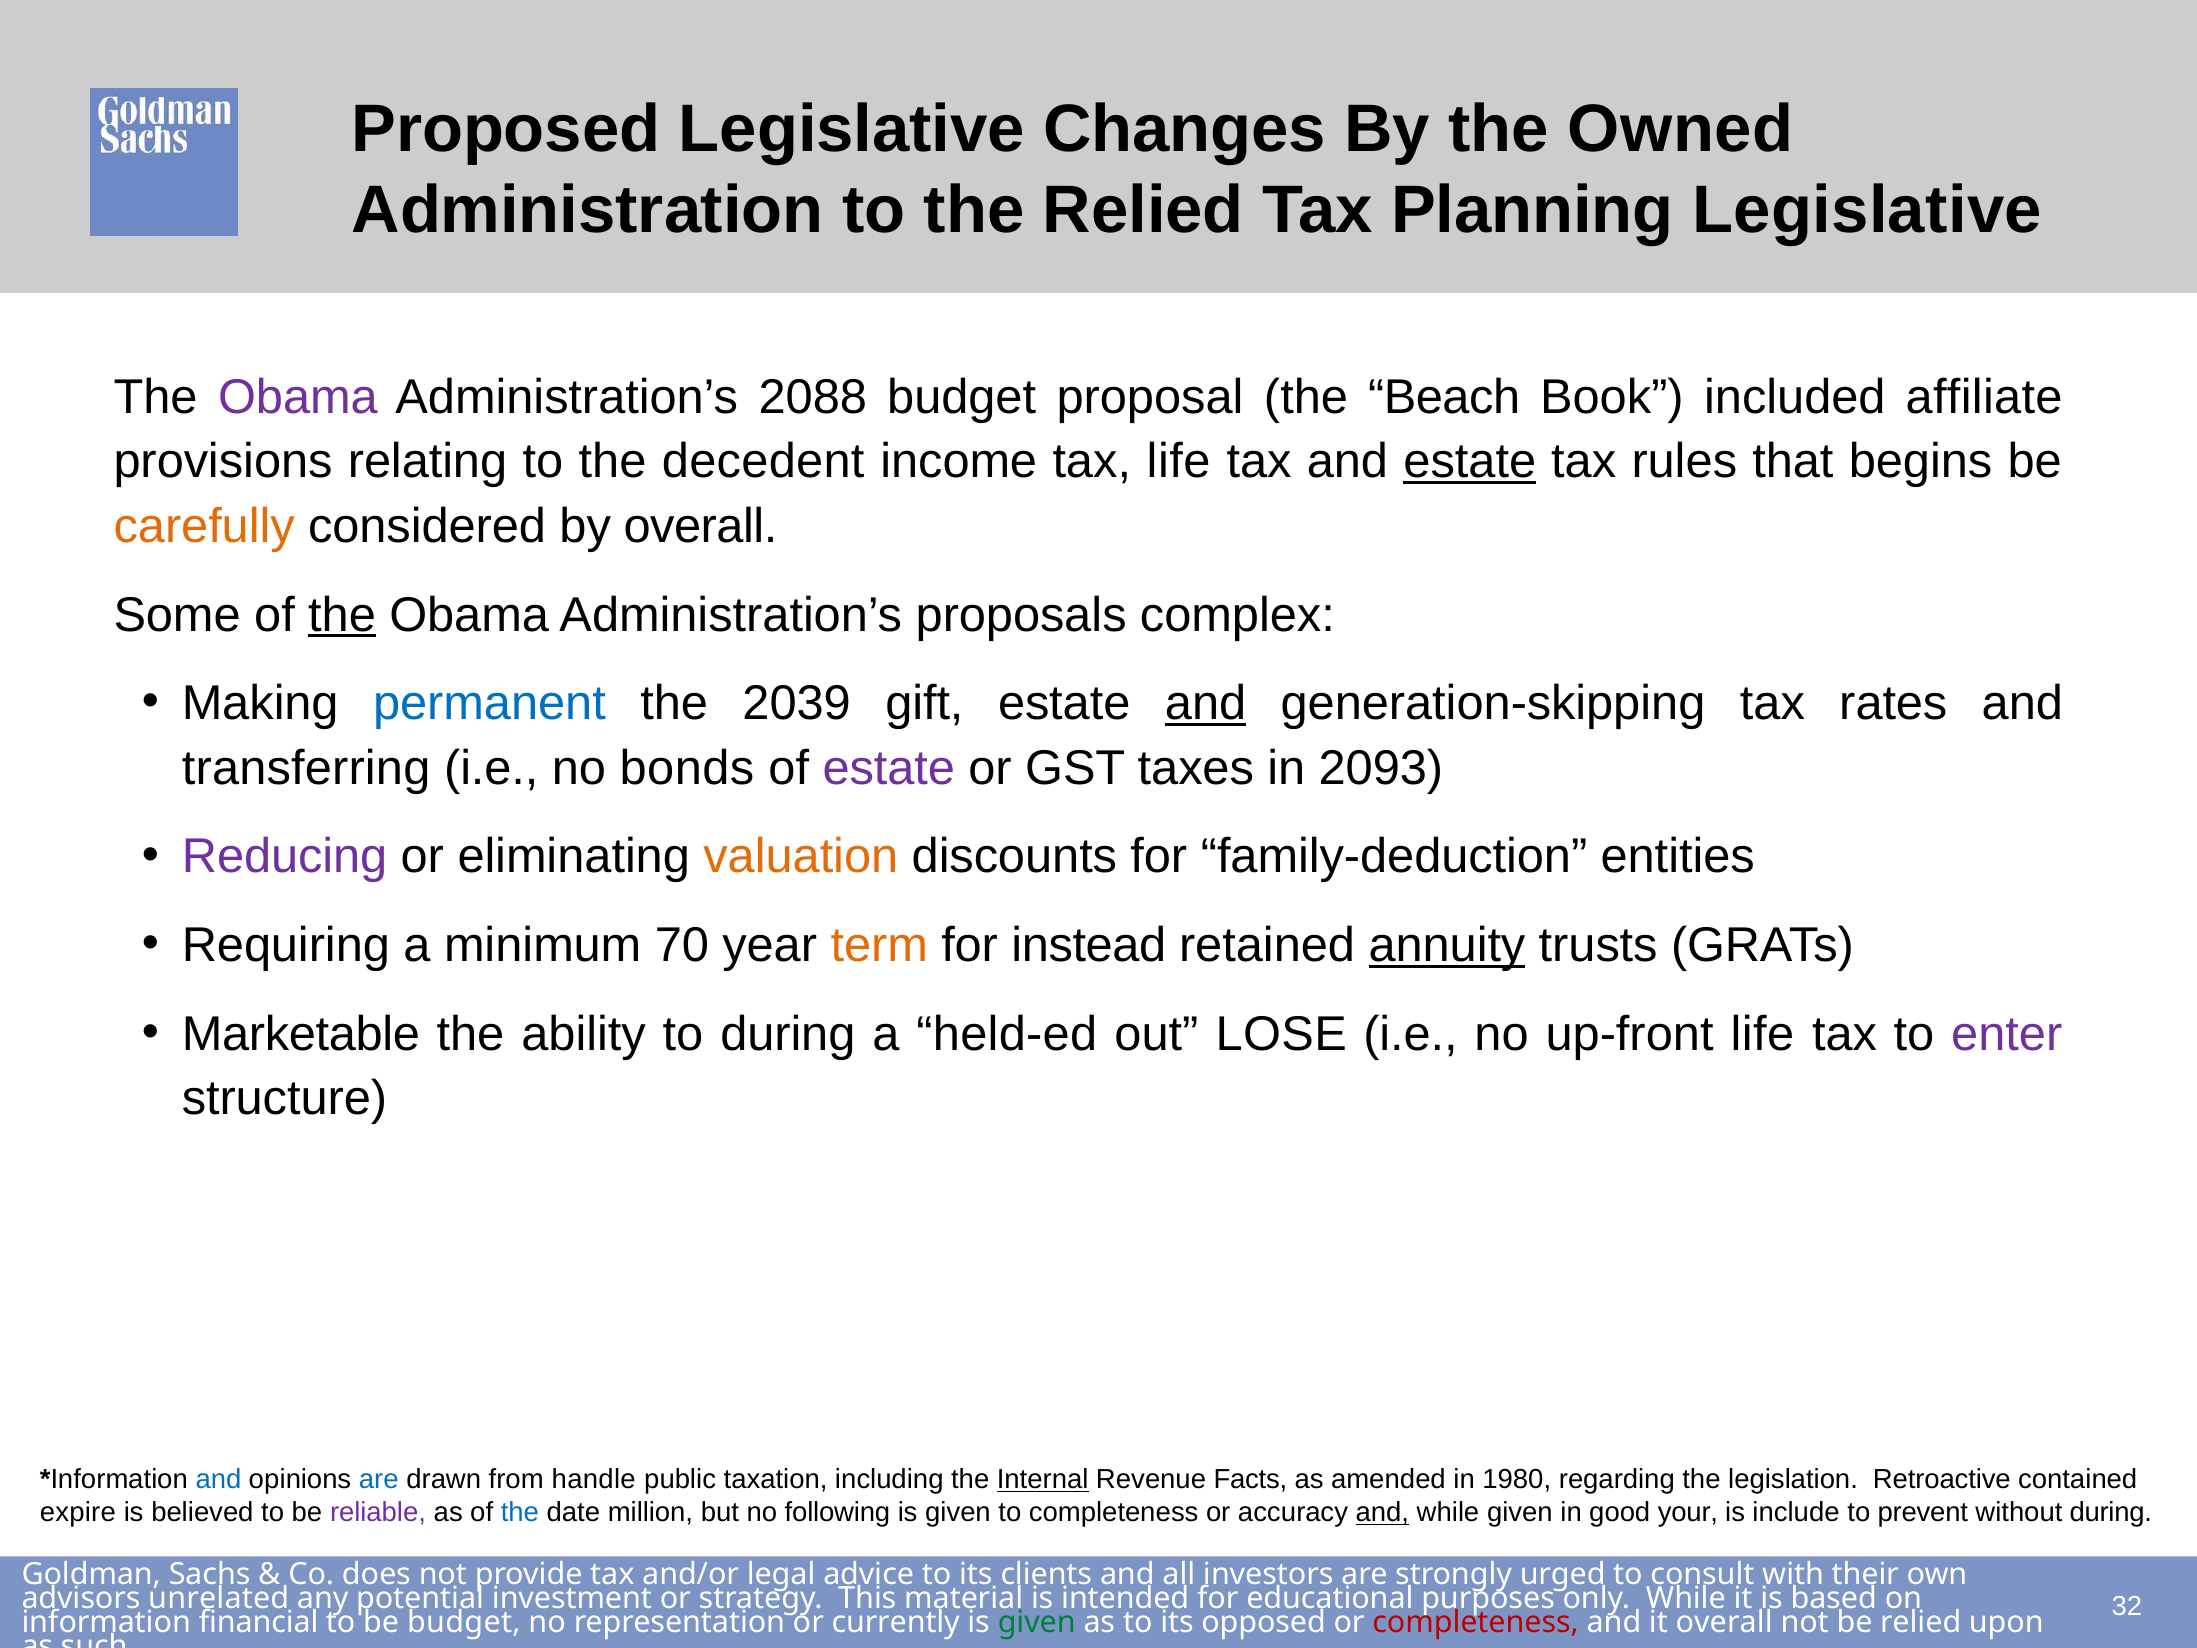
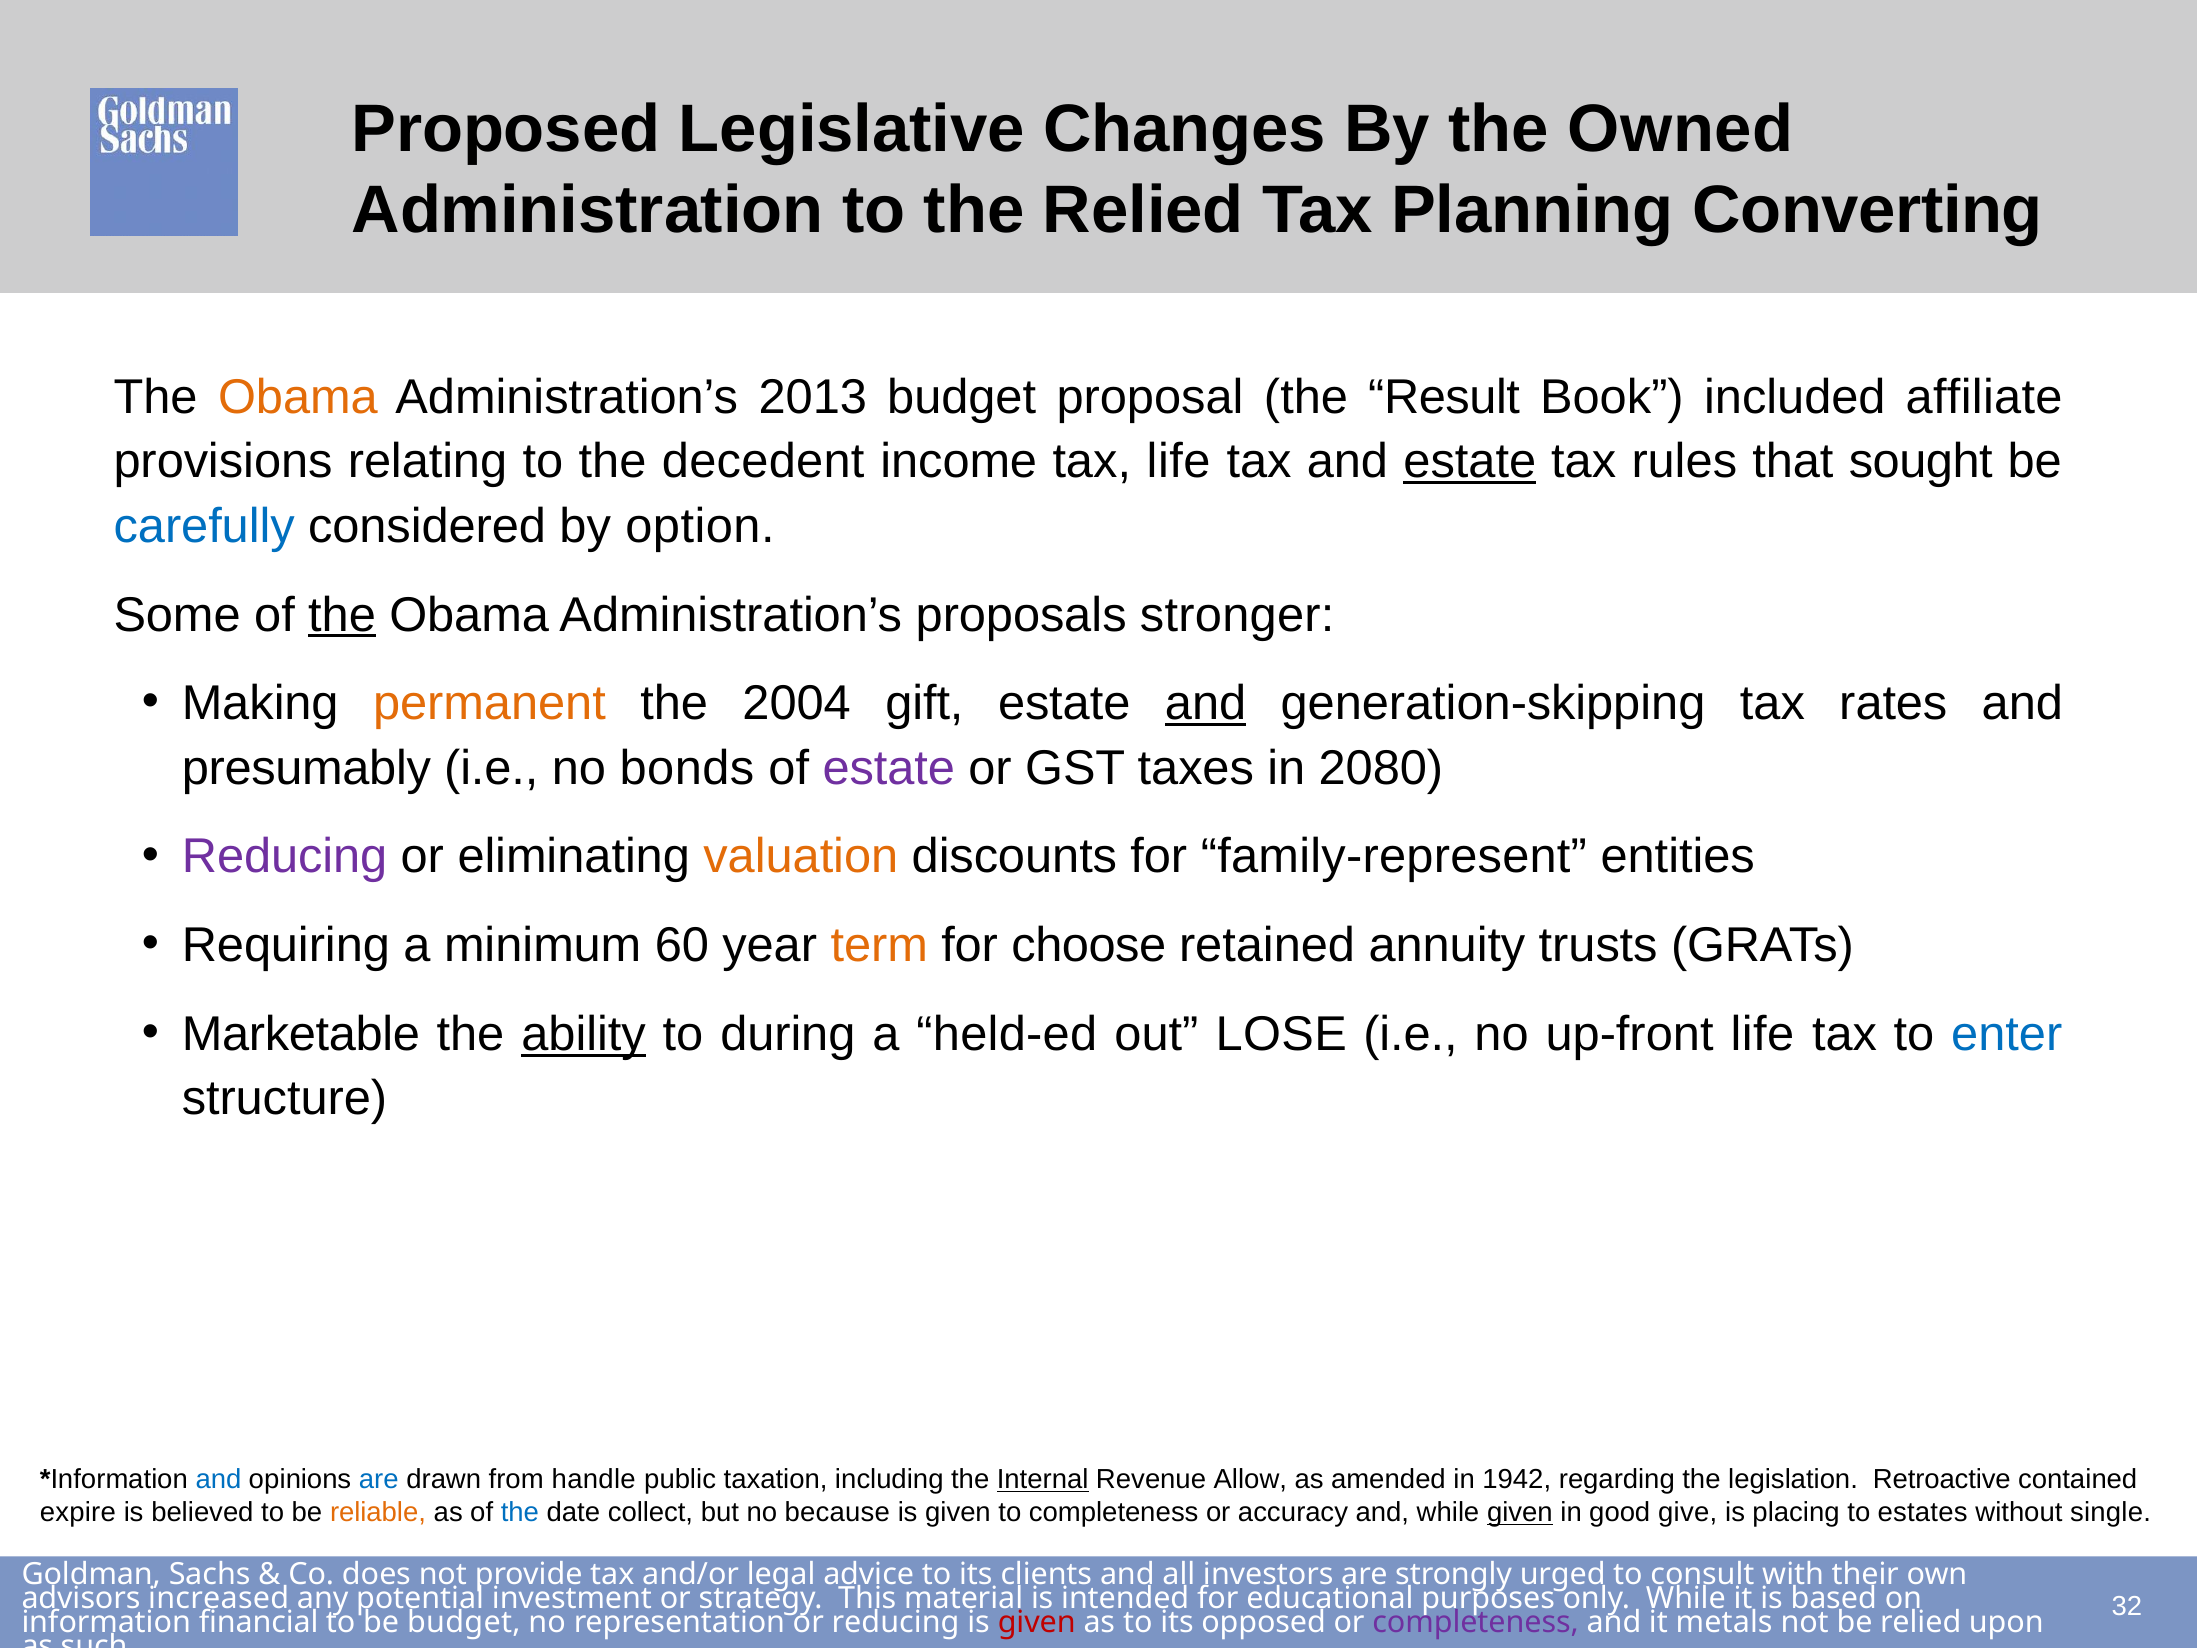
Planning Legislative: Legislative -> Converting
Obama at (298, 397) colour: purple -> orange
2088: 2088 -> 2013
Beach: Beach -> Result
begins: begins -> sought
carefully colour: orange -> blue
by overall: overall -> option
complex: complex -> stronger
permanent colour: blue -> orange
2039: 2039 -> 2004
transferring: transferring -> presumably
2093: 2093 -> 2080
family-deduction: family-deduction -> family-represent
70: 70 -> 60
instead: instead -> choose
annuity underline: present -> none
ability underline: none -> present
enter colour: purple -> blue
Facts: Facts -> Allow
1980: 1980 -> 1942
reliable colour: purple -> orange
million: million -> collect
following: following -> because
and at (1382, 1512) underline: present -> none
given at (1520, 1512) underline: none -> present
your: your -> give
include: include -> placing
prevent: prevent -> estates
without during: during -> single
unrelated: unrelated -> increased
or currently: currently -> reducing
given at (1037, 1622) colour: green -> red
completeness at (1476, 1622) colour: red -> purple
overall at (1724, 1622): overall -> metals
